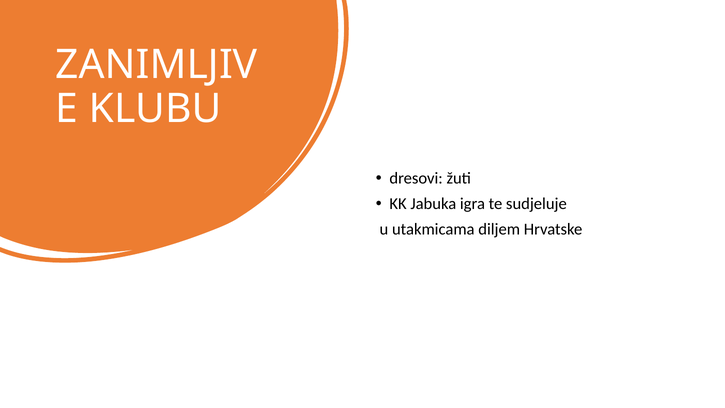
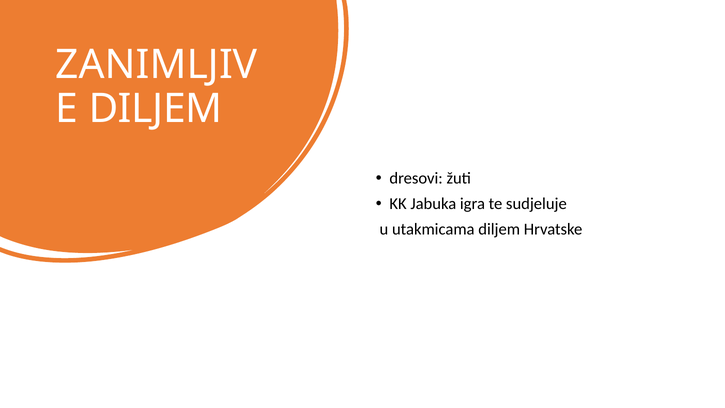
KLUBU at (155, 109): KLUBU -> DILJEM
